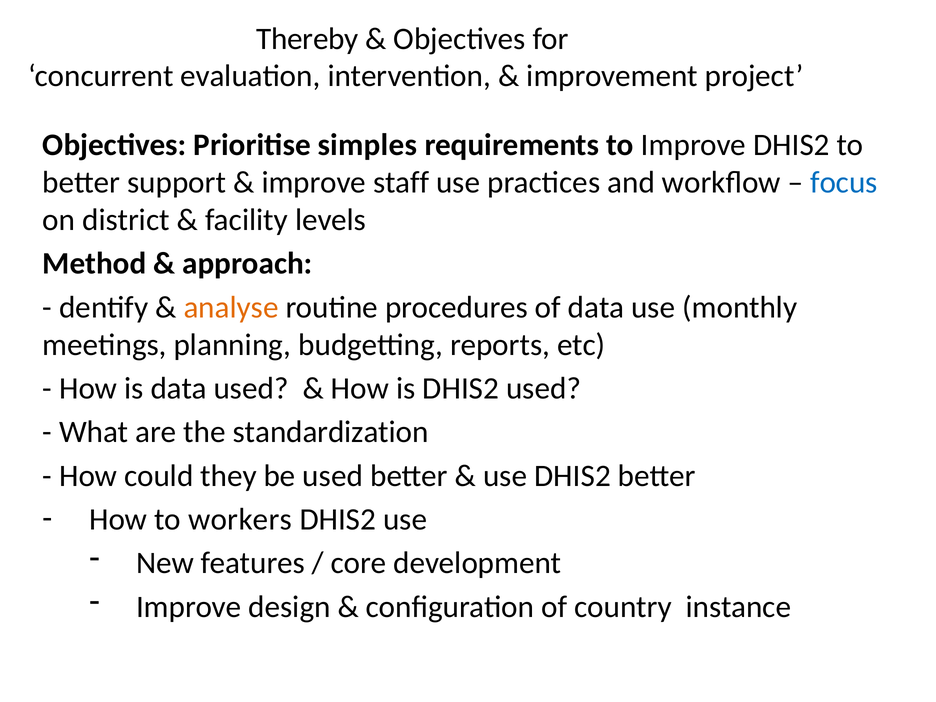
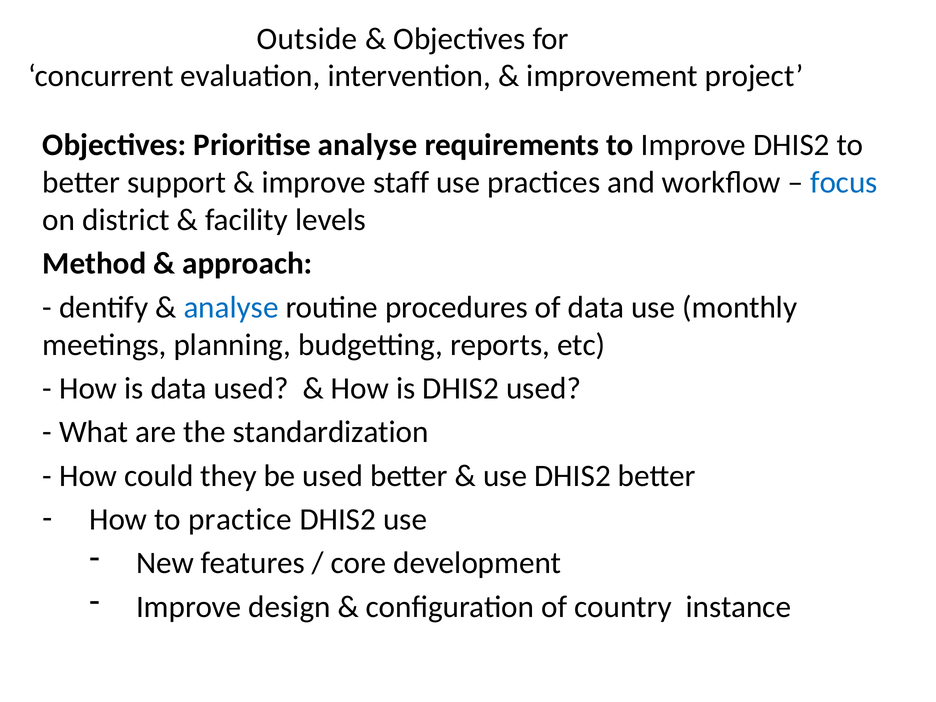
Thereby: Thereby -> Outside
Prioritise simples: simples -> analyse
analyse at (231, 307) colour: orange -> blue
workers: workers -> practice
